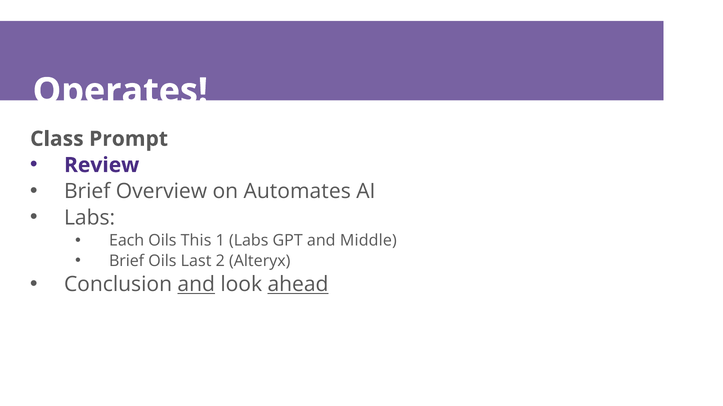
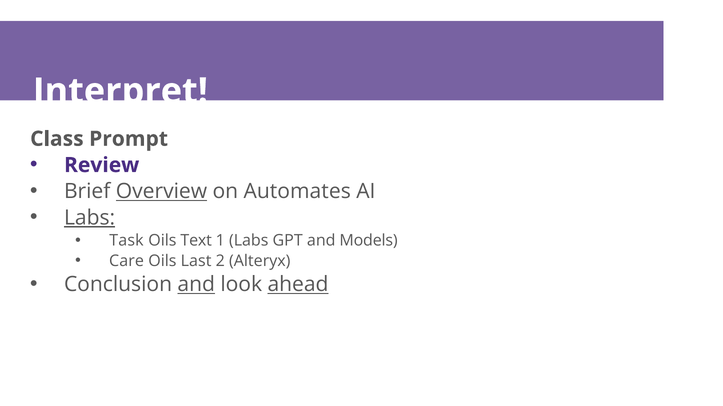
Operates: Operates -> Interpret
Overview underline: none -> present
Labs at (90, 218) underline: none -> present
Each: Each -> Task
This: This -> Text
Middle: Middle -> Models
Brief at (127, 261): Brief -> Care
